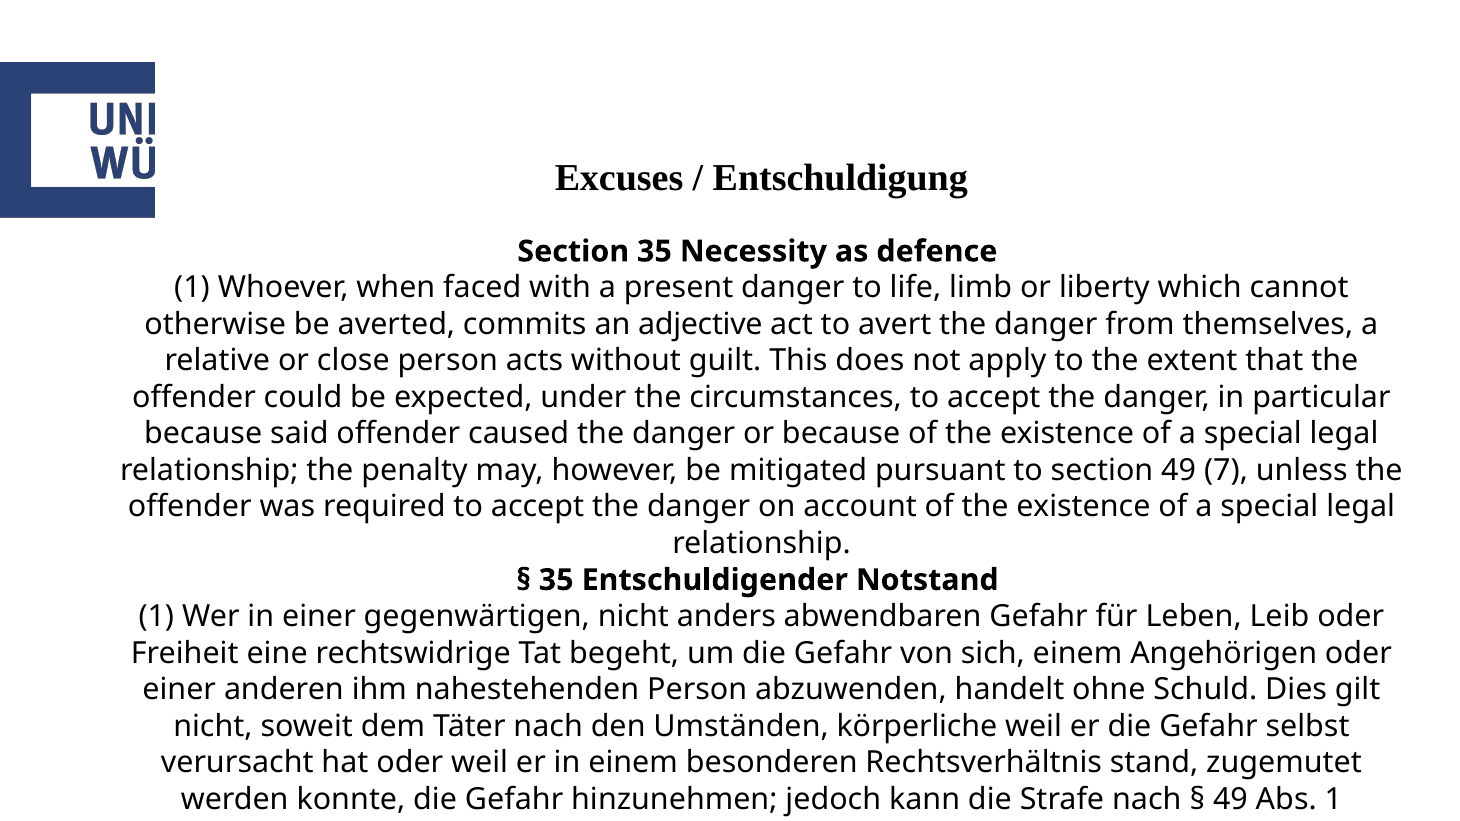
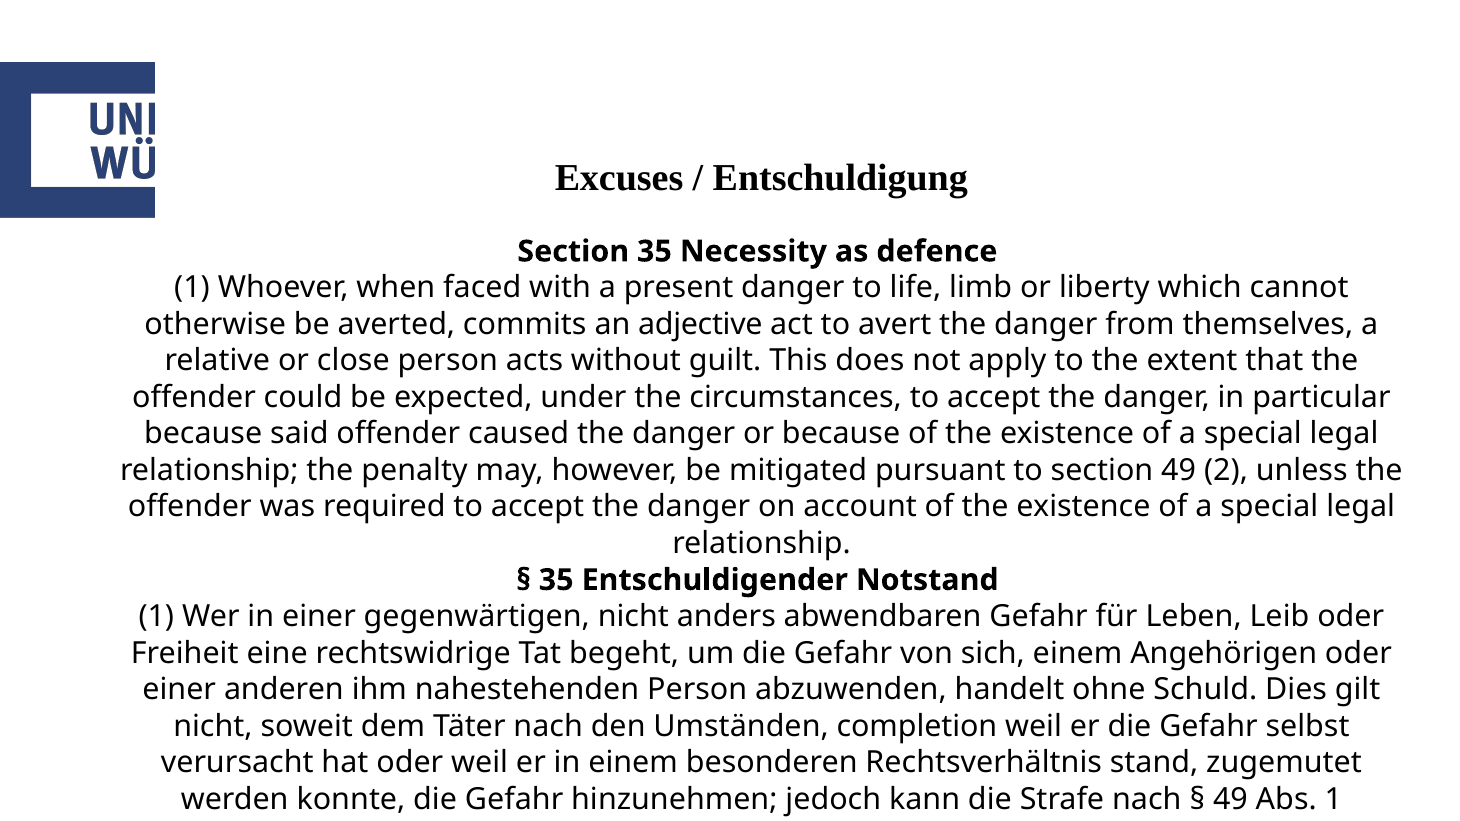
7: 7 -> 2
körperliche: körperliche -> completion
